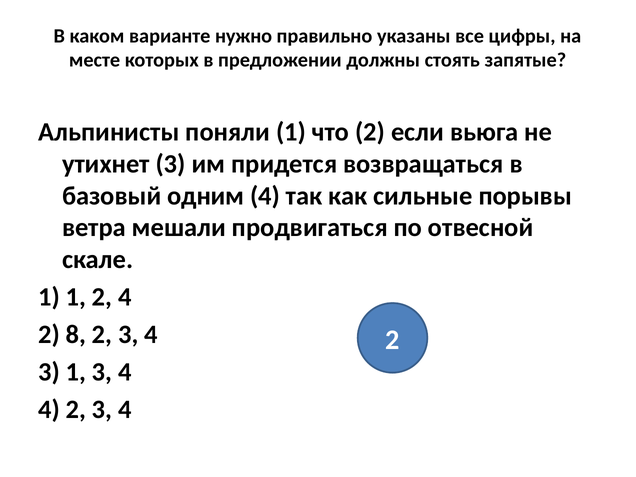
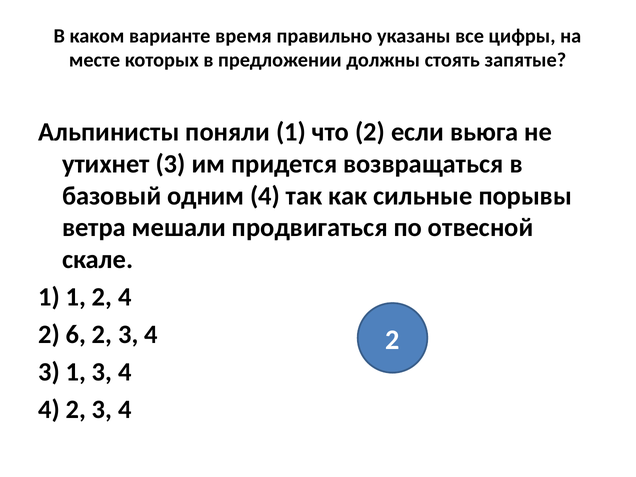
нужно: нужно -> время
8: 8 -> 6
